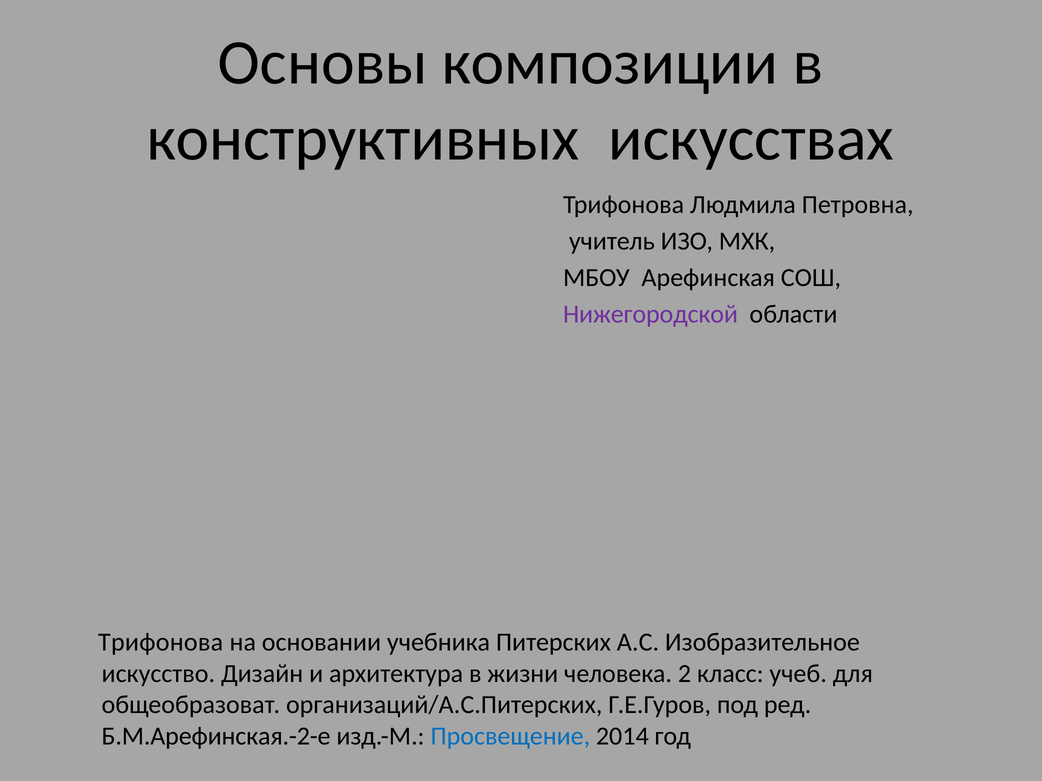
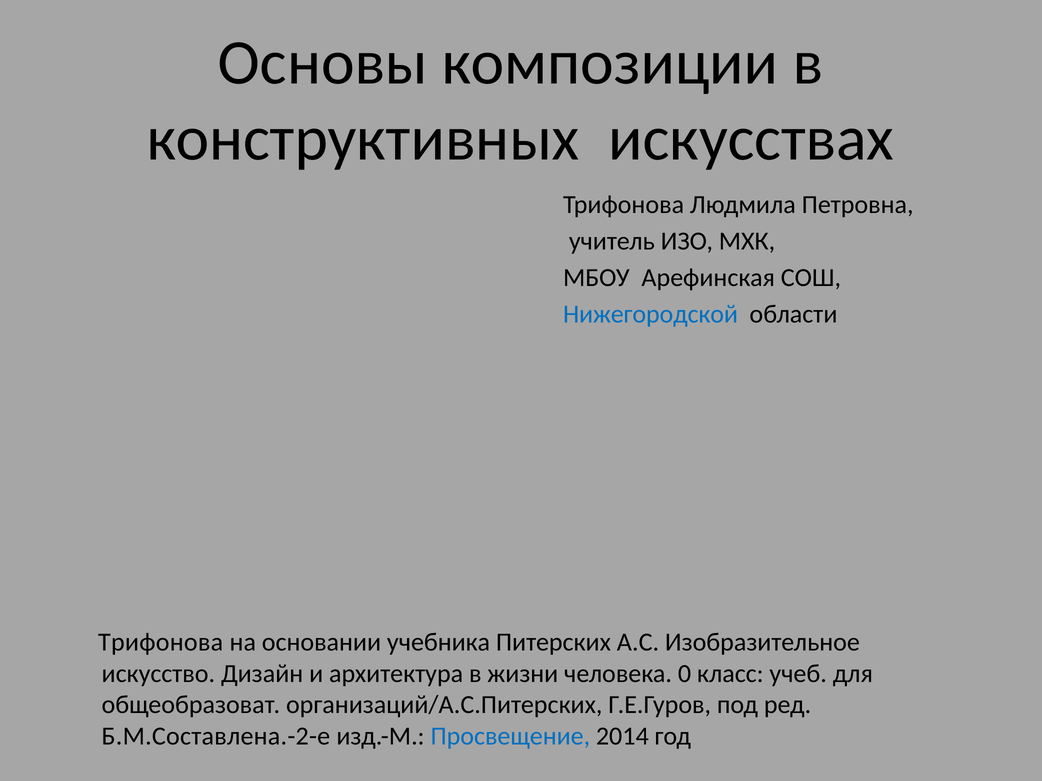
Нижегородской colour: purple -> blue
2: 2 -> 0
Б.М.Арефинская.-2-е: Б.М.Арефинская.-2-е -> Б.М.Составлена.-2-е
